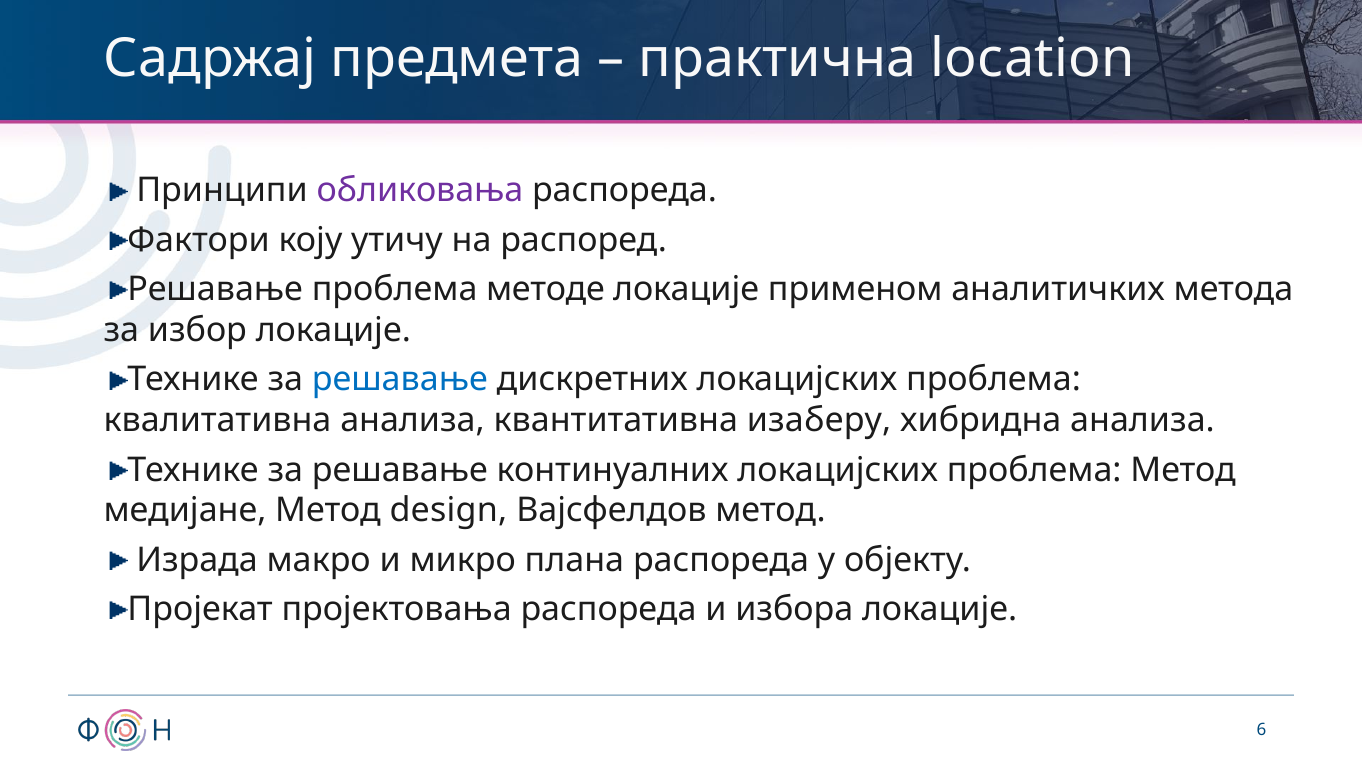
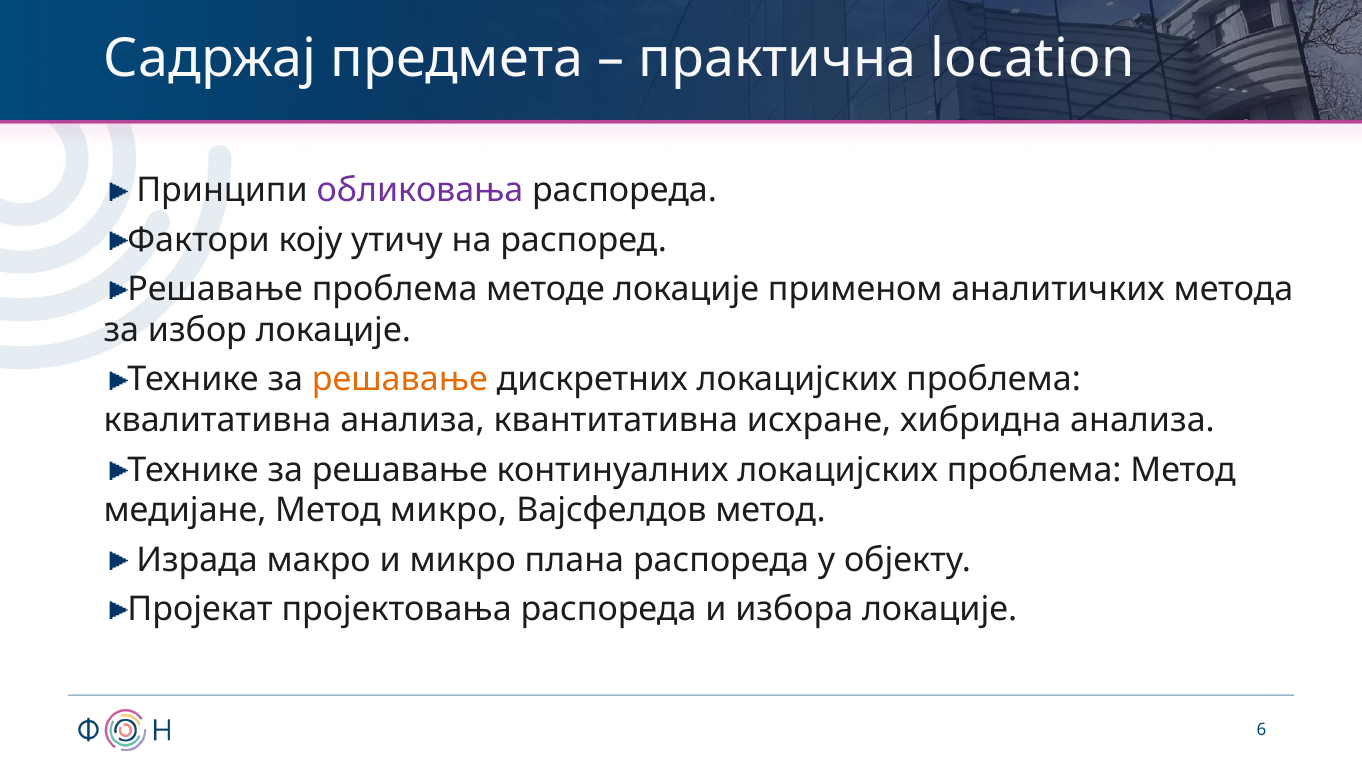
решавање at (400, 380) colour: blue -> orange
изаберу: изаберу -> исхране
Метод design: design -> микро
